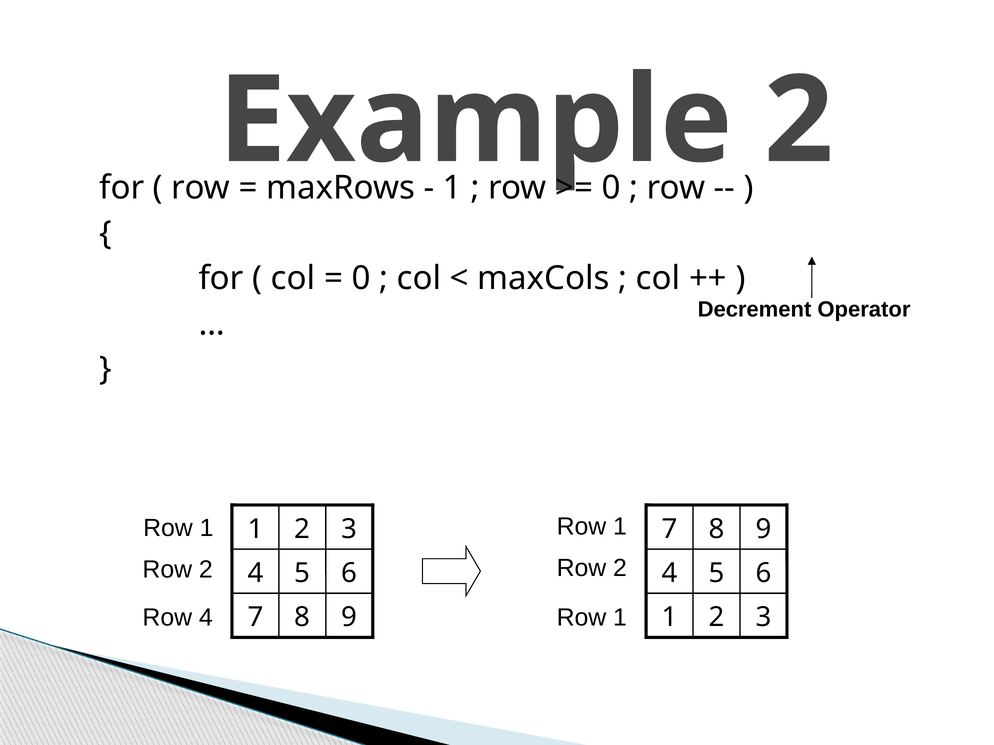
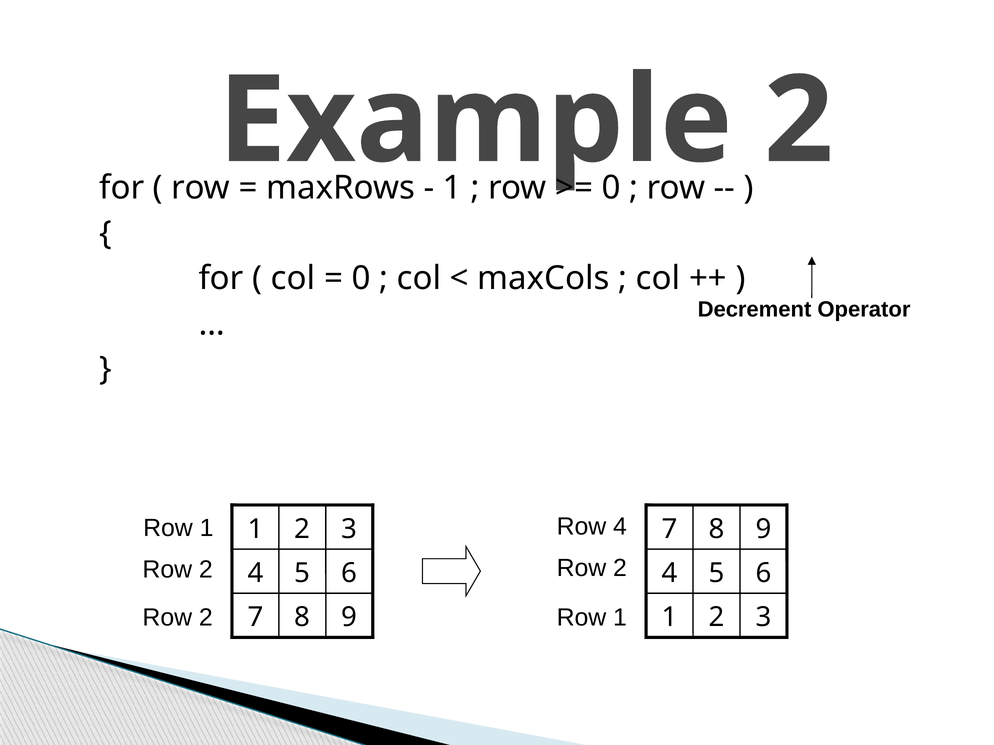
1 at (620, 527): 1 -> 4
4 at (206, 618): 4 -> 2
